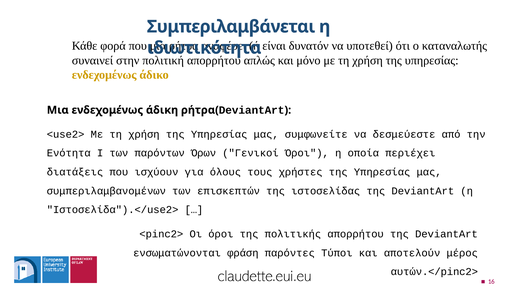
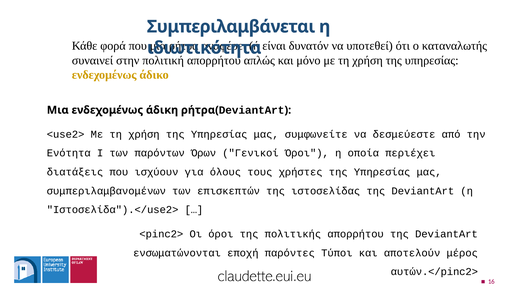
φράση: φράση -> εποχή
